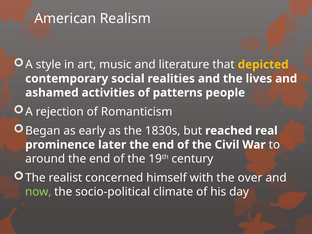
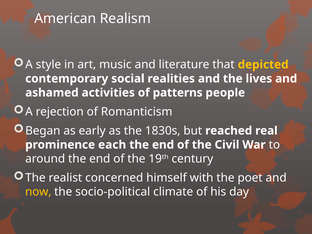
later: later -> each
over: over -> poet
now colour: light green -> yellow
